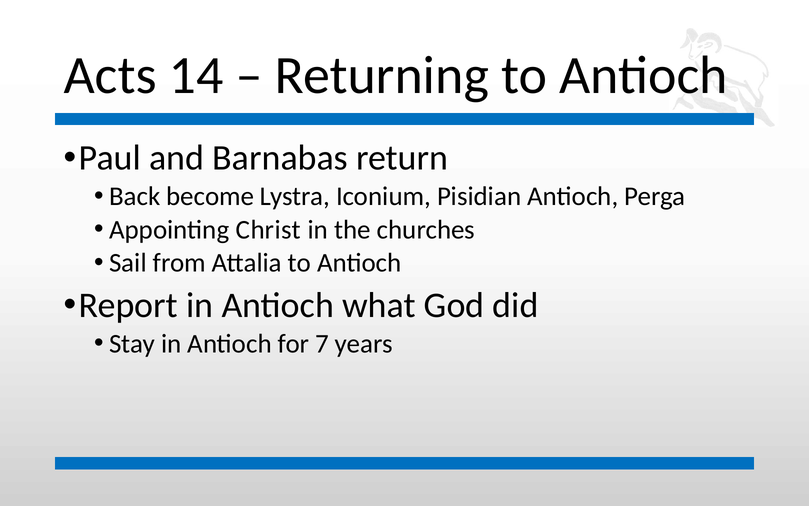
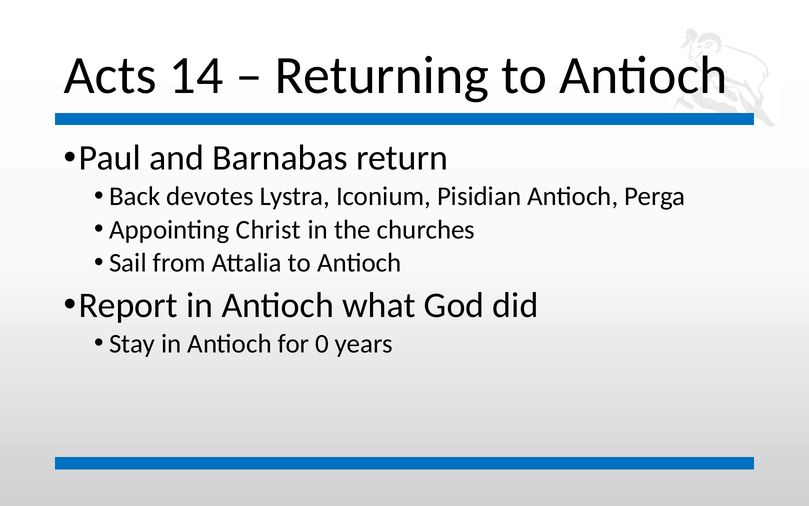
become: become -> devotes
7: 7 -> 0
